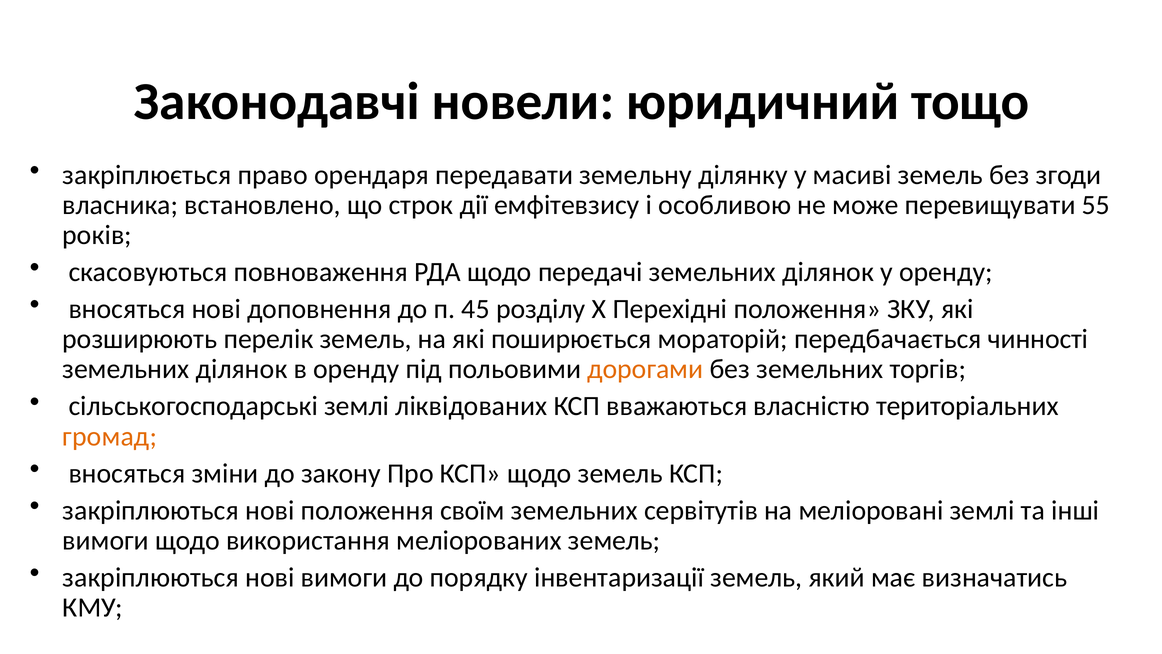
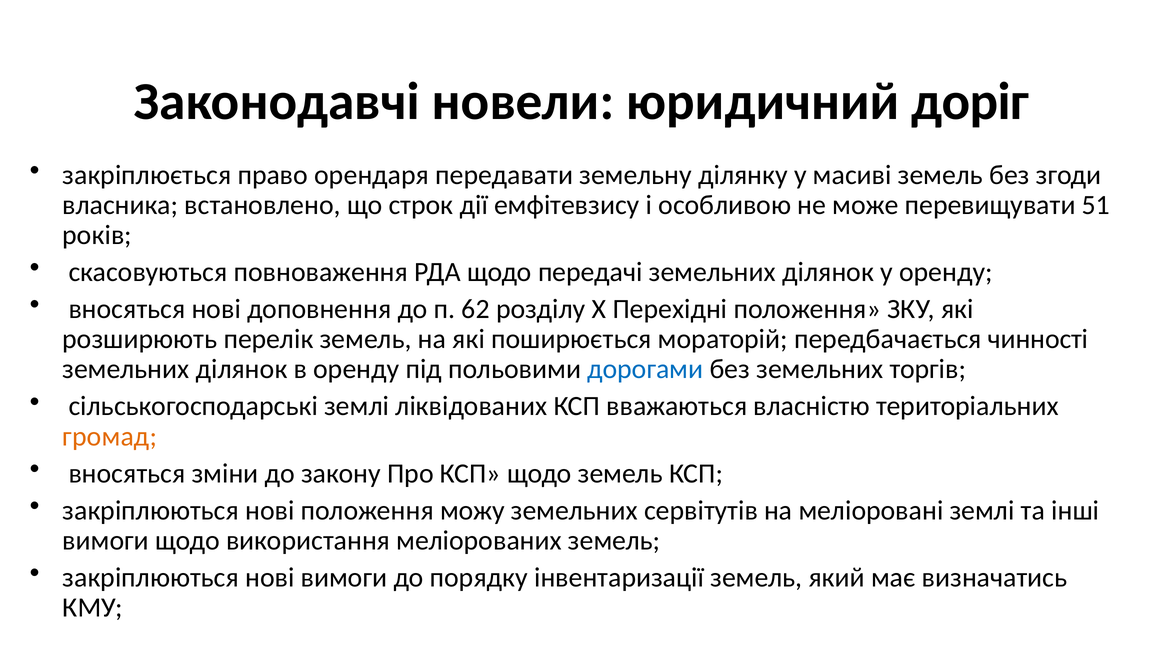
тощо: тощо -> доріг
55: 55 -> 51
45: 45 -> 62
дорогами colour: orange -> blue
своїм: своїм -> можу
